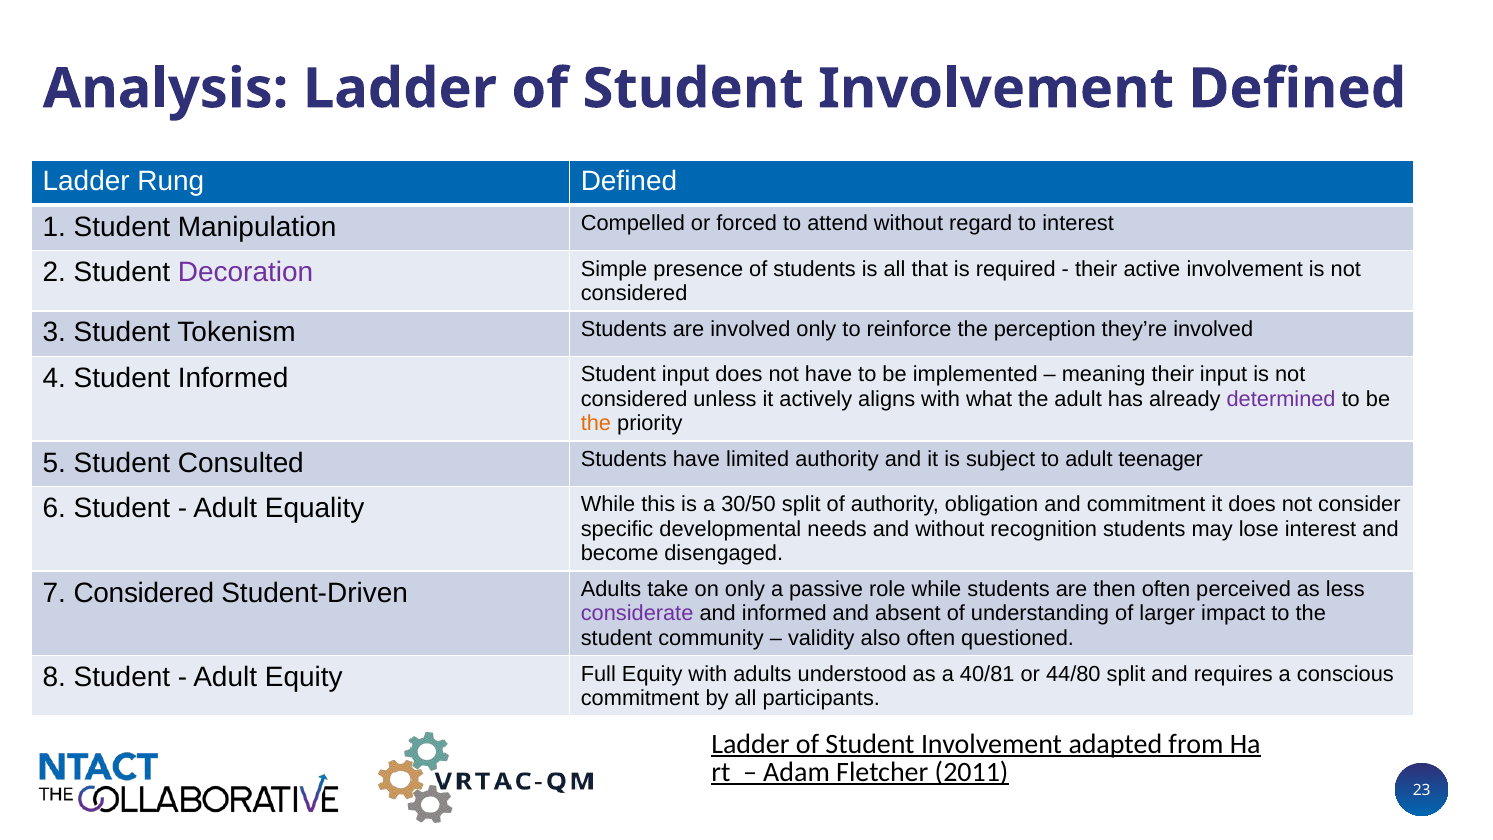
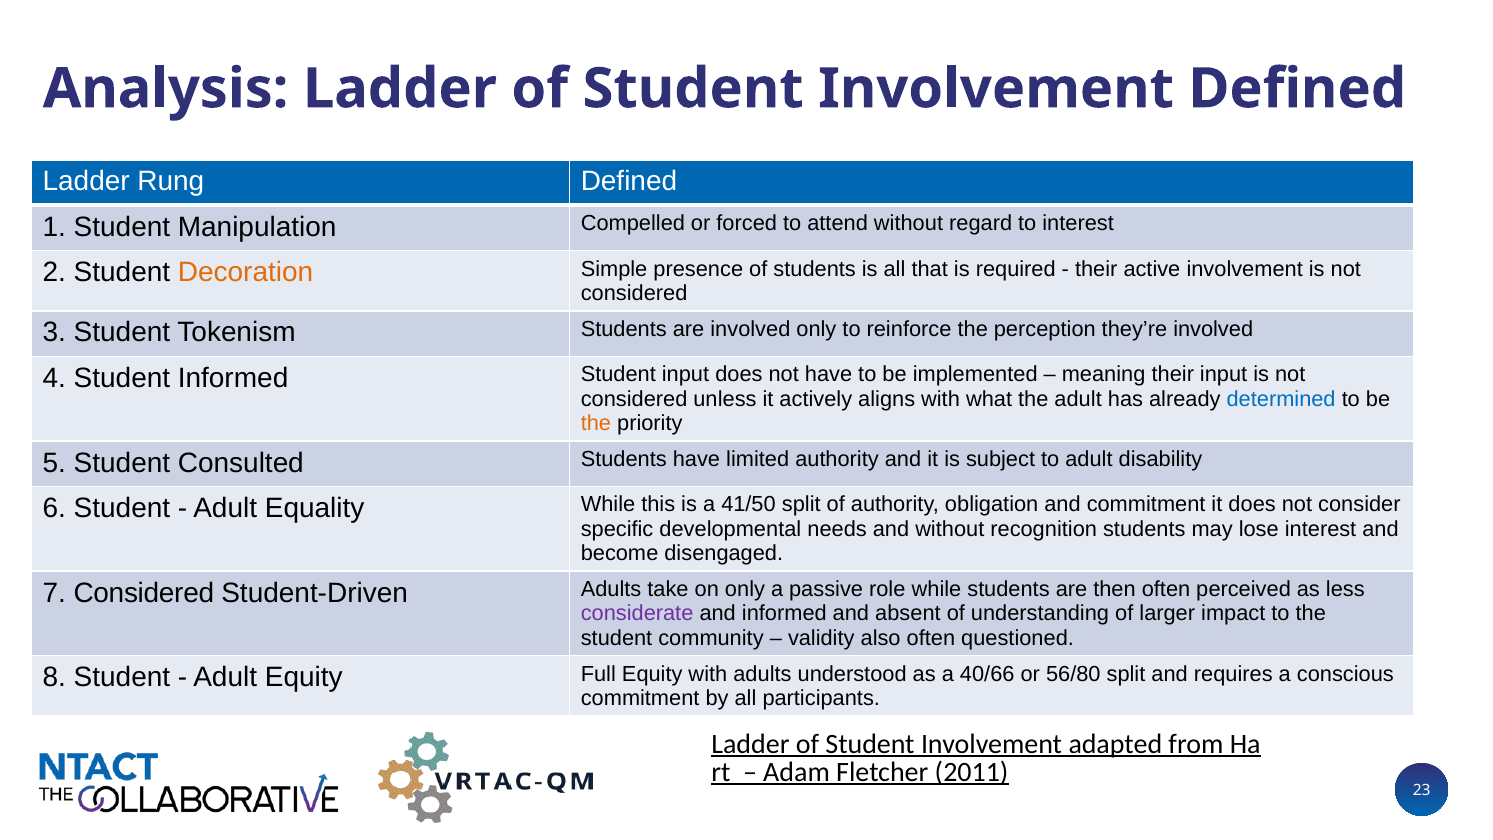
Decoration colour: purple -> orange
determined colour: purple -> blue
teenager: teenager -> disability
30/50: 30/50 -> 41/50
40/81: 40/81 -> 40/66
44/80: 44/80 -> 56/80
